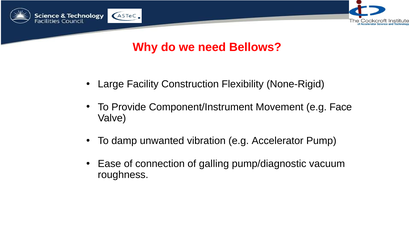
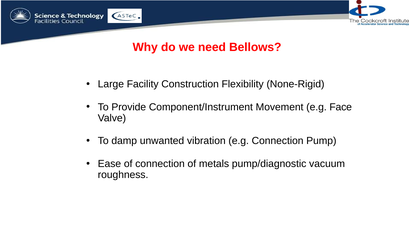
e.g Accelerator: Accelerator -> Connection
galling: galling -> metals
